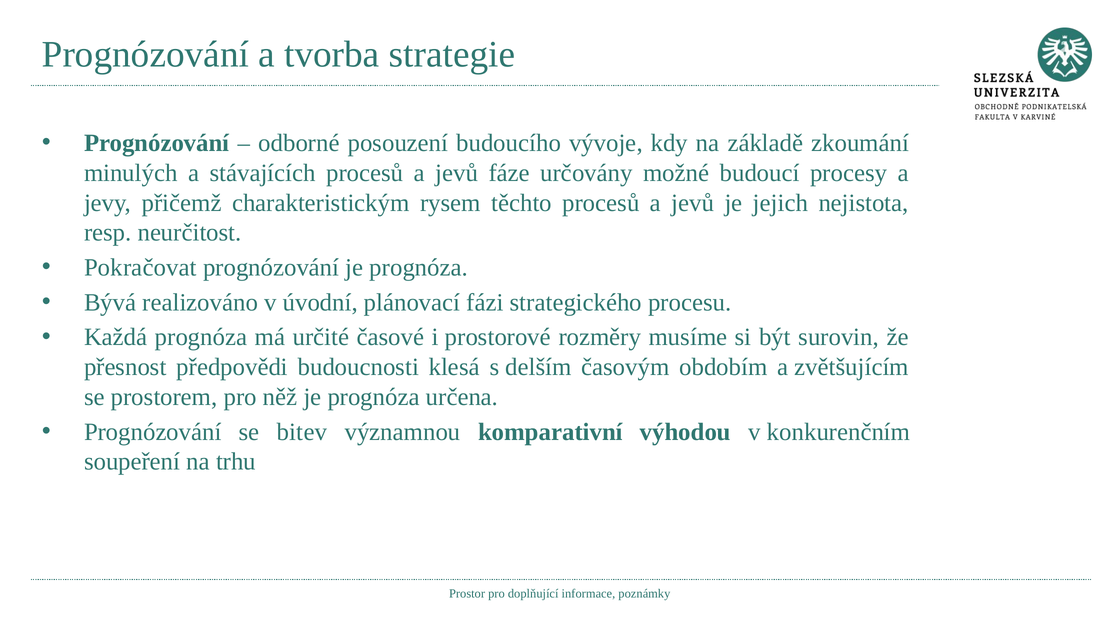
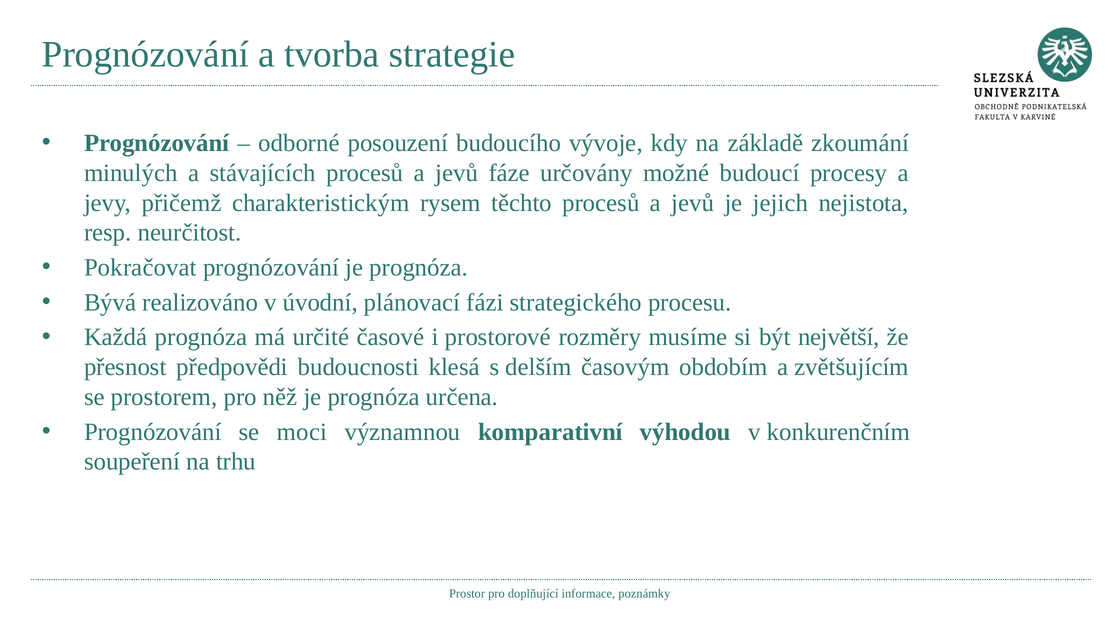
surovin: surovin -> největší
bitev: bitev -> moci
